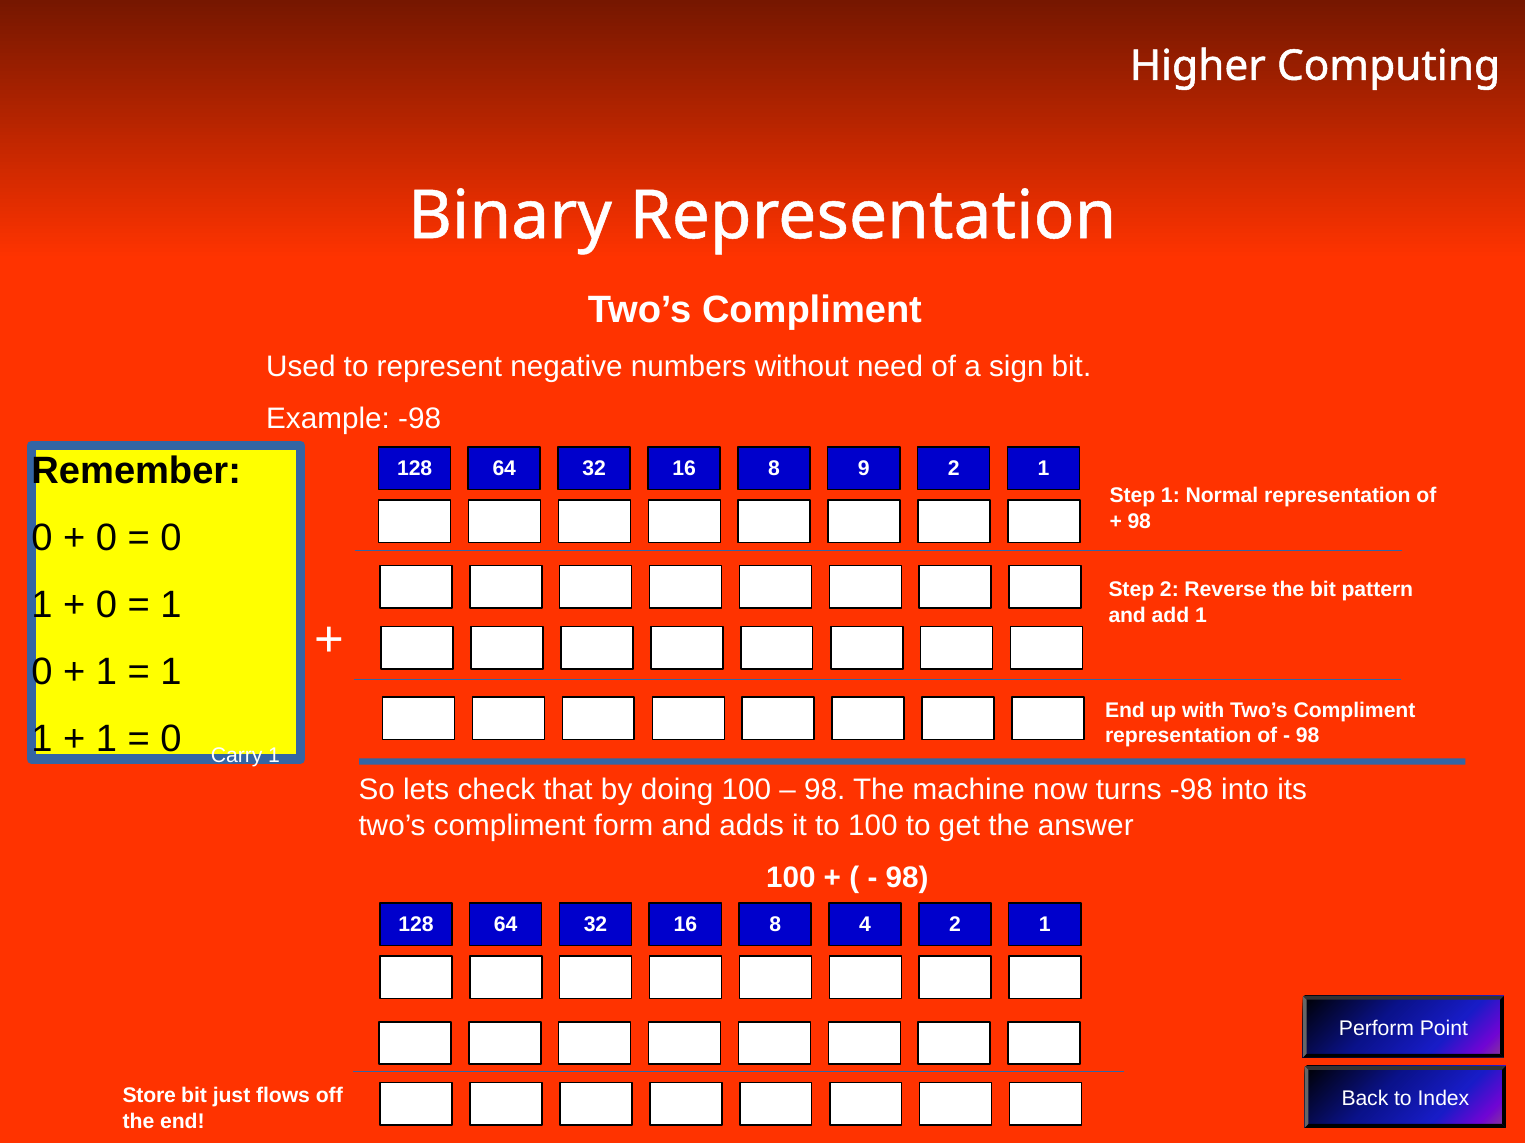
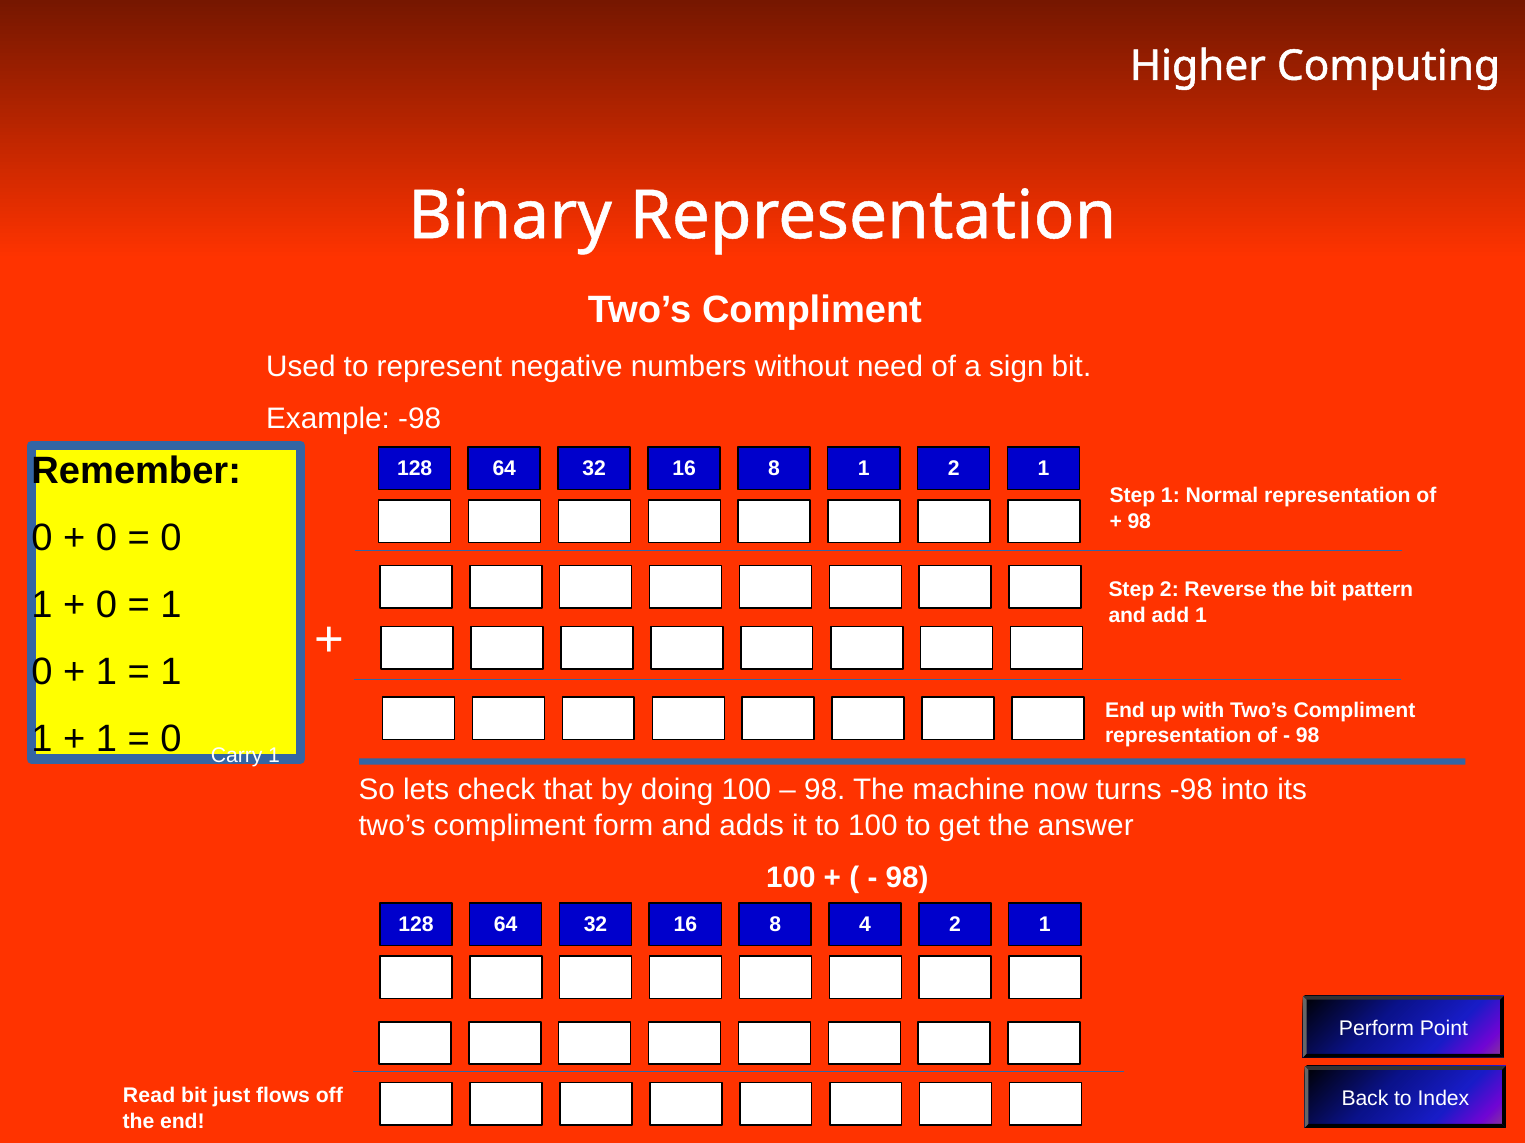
8 9: 9 -> 1
Store: Store -> Read
